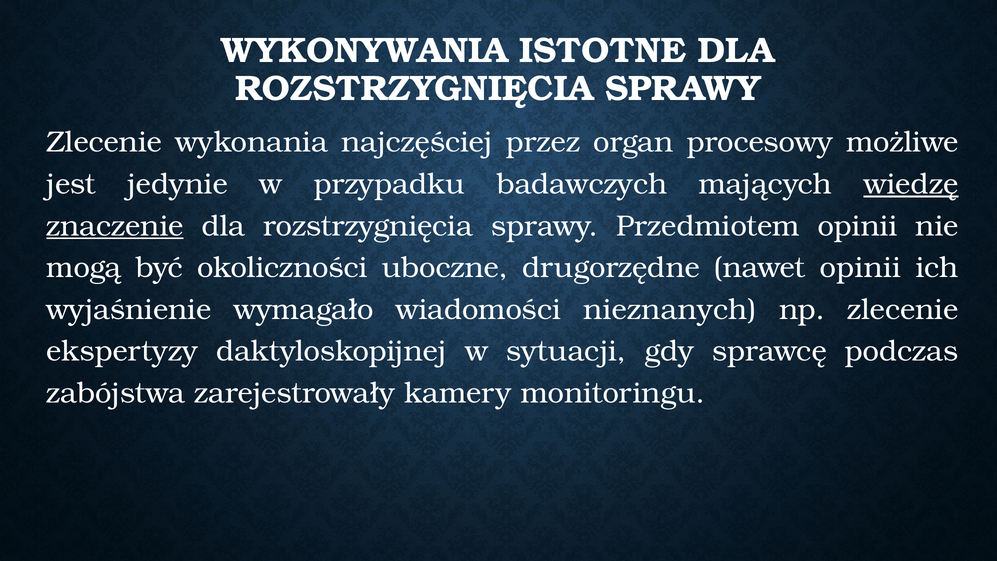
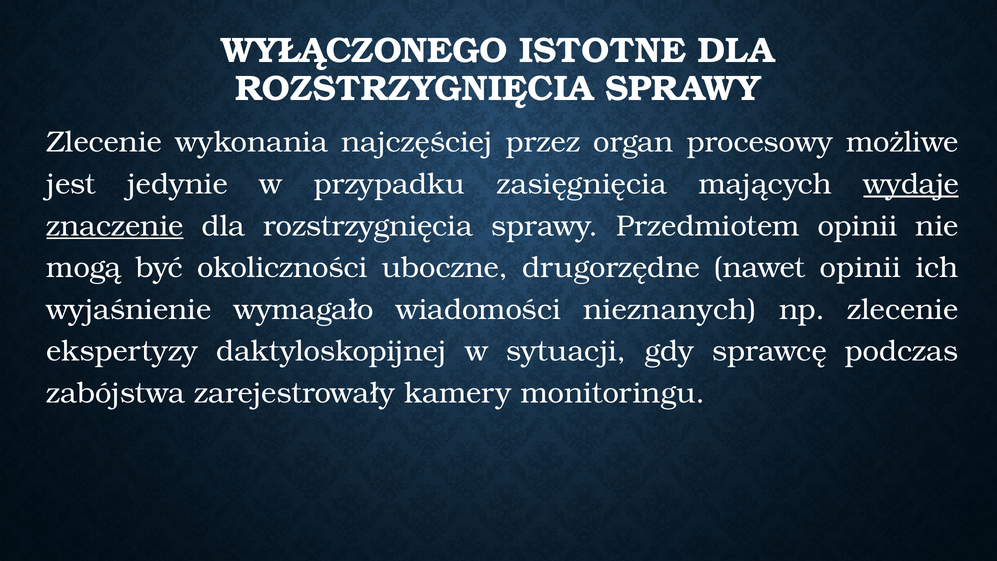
WYKONYWANIA: WYKONYWANIA -> WYŁĄCZONEGO
badawczych: badawczych -> zasięgnięcia
wiedzę: wiedzę -> wydaje
